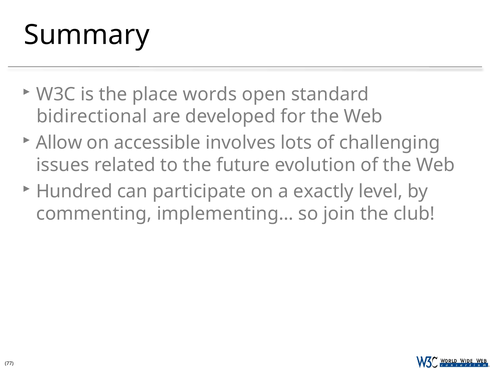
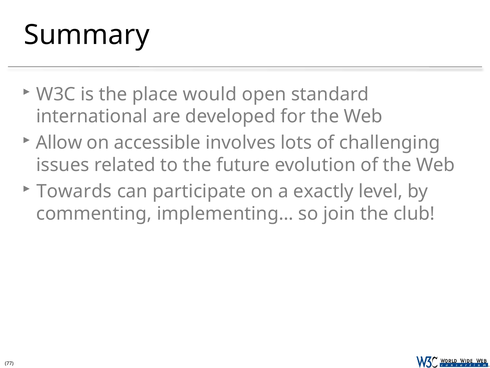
words: words -> would
bidirectional: bidirectional -> international
Hundred: Hundred -> Towards
